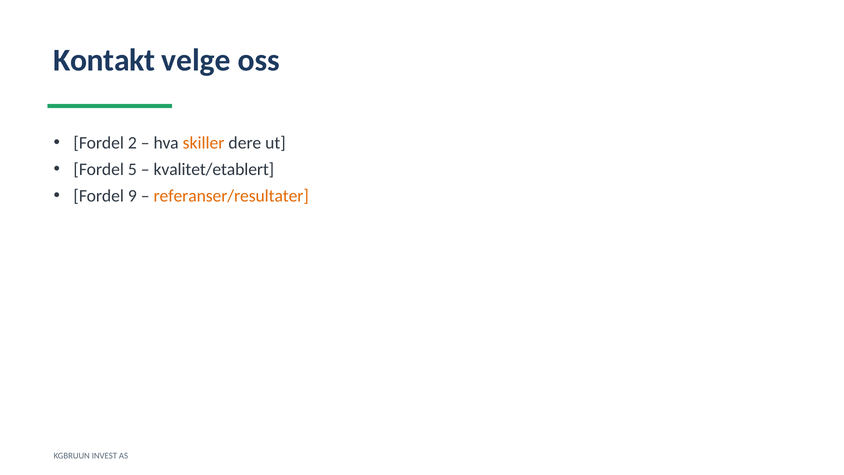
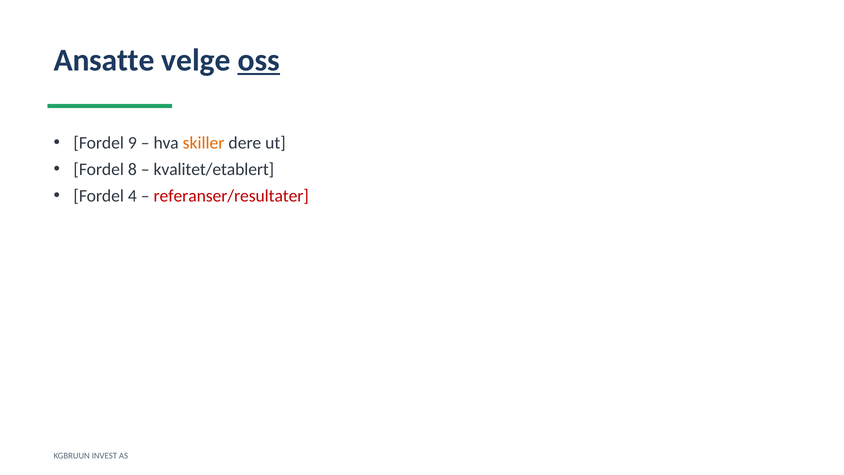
Kontakt: Kontakt -> Ansatte
oss underline: none -> present
2: 2 -> 9
5: 5 -> 8
9: 9 -> 4
referanser/resultater colour: orange -> red
